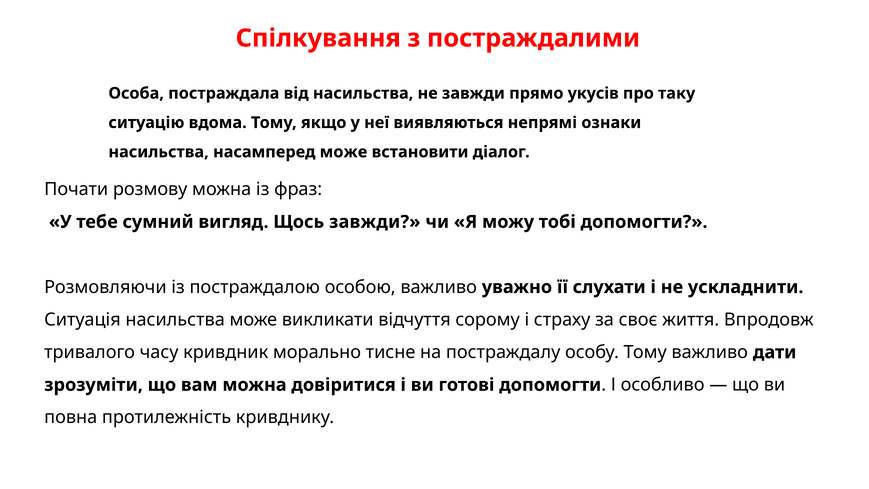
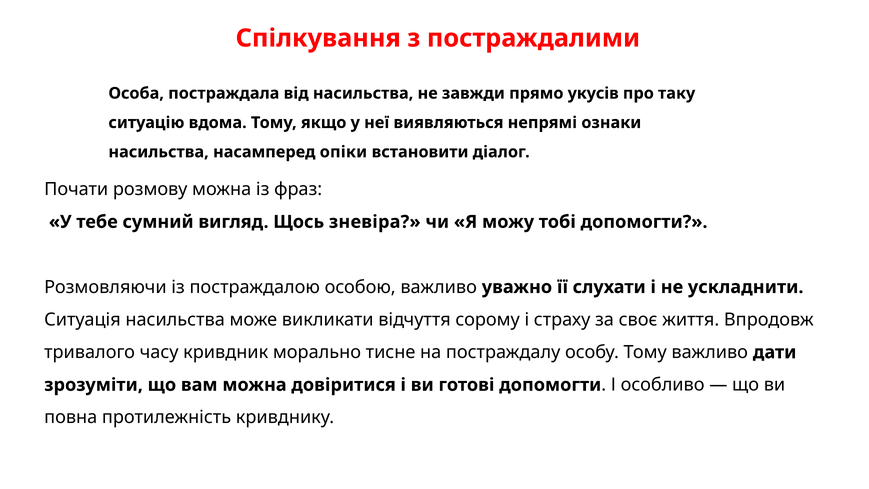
насамперед може: може -> опіки
Щось завжди: завжди -> зневіра
